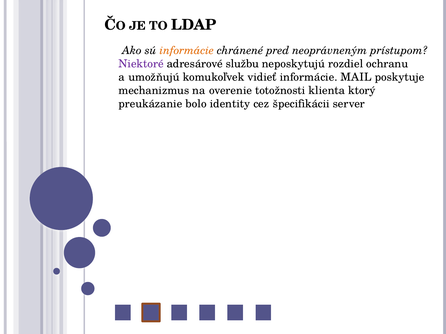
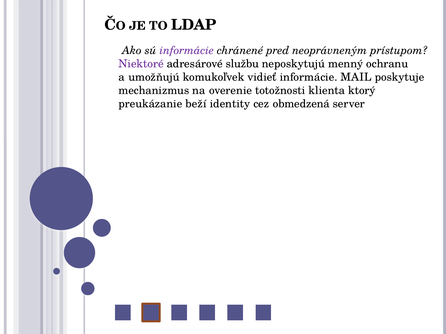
informácie at (187, 50) colour: orange -> purple
rozdiel: rozdiel -> menný
bolo: bolo -> beží
špecifikácii: špecifikácii -> obmedzená
